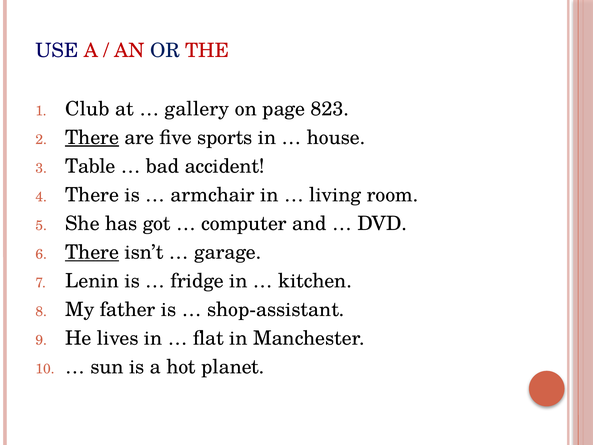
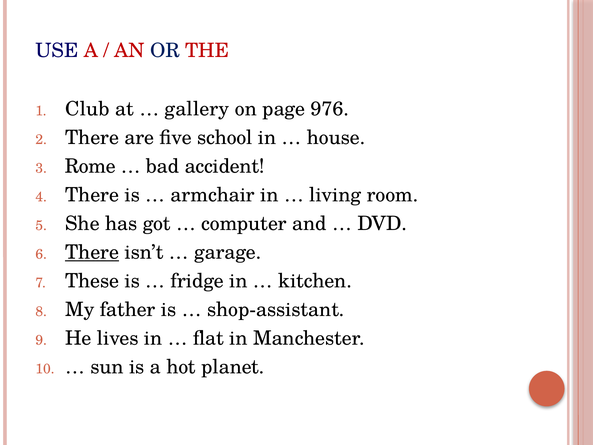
823: 823 -> 976
There at (92, 137) underline: present -> none
sports: sports -> school
Table: Table -> Rome
Lenin: Lenin -> These
